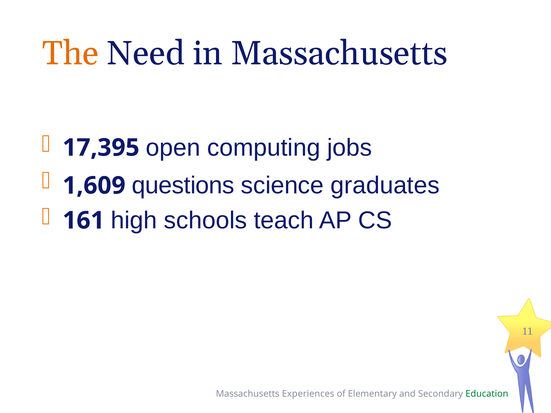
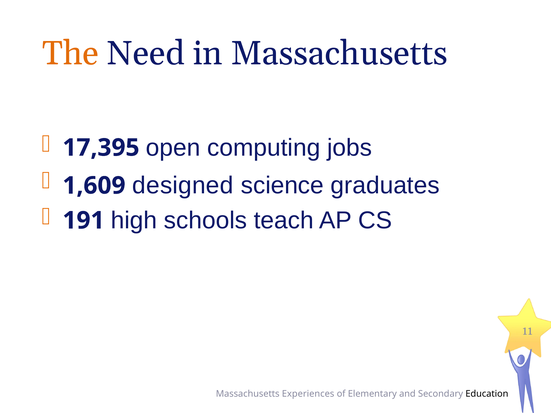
questions: questions -> designed
161: 161 -> 191
Education colour: green -> black
